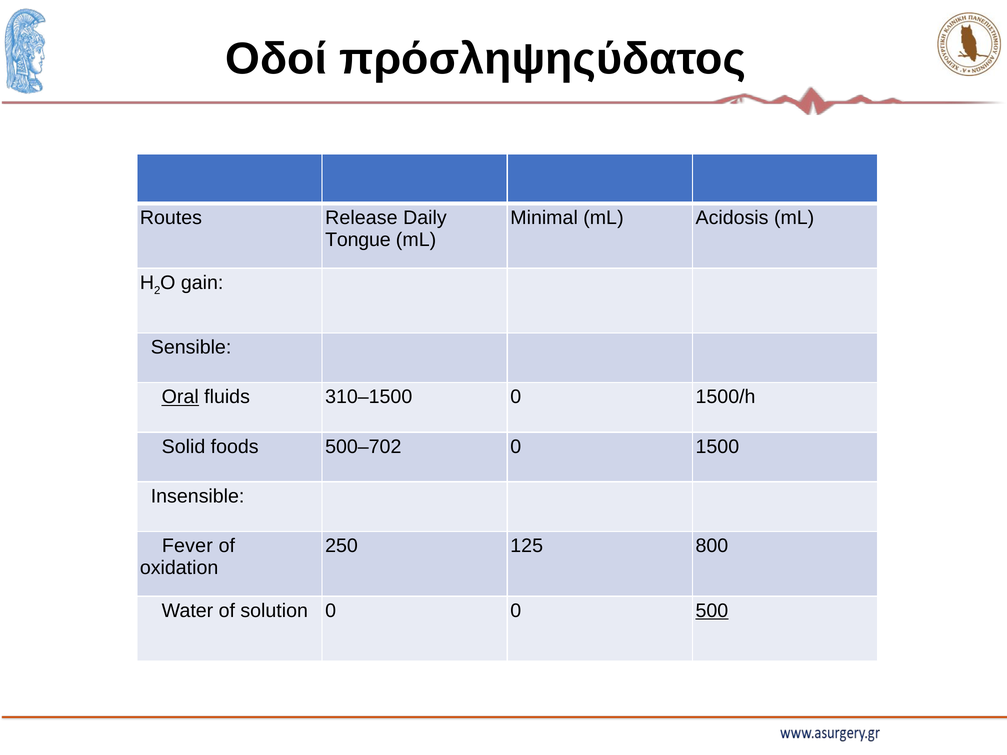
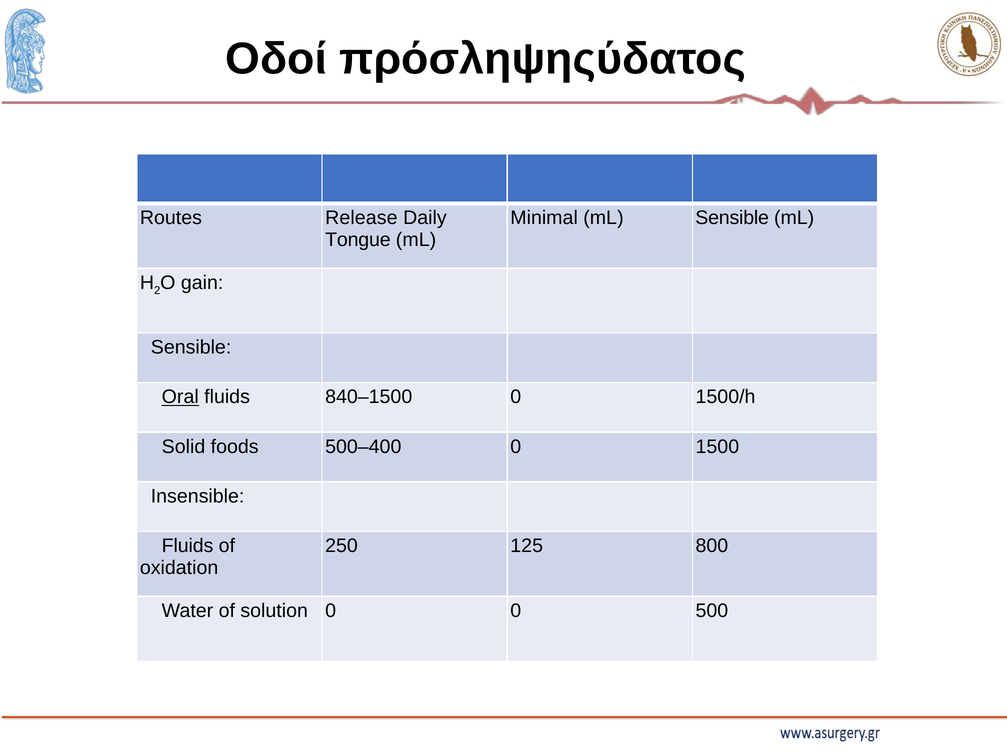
mL Acidosis: Acidosis -> Sensible
310–1500: 310–1500 -> 840–1500
500–702: 500–702 -> 500–400
Fever at (187, 546): Fever -> Fluids
500 underline: present -> none
